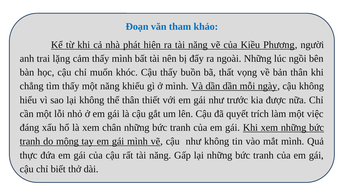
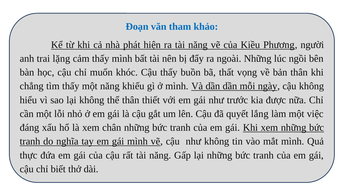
trích: trích -> lắng
mộng: mộng -> nghĩa
